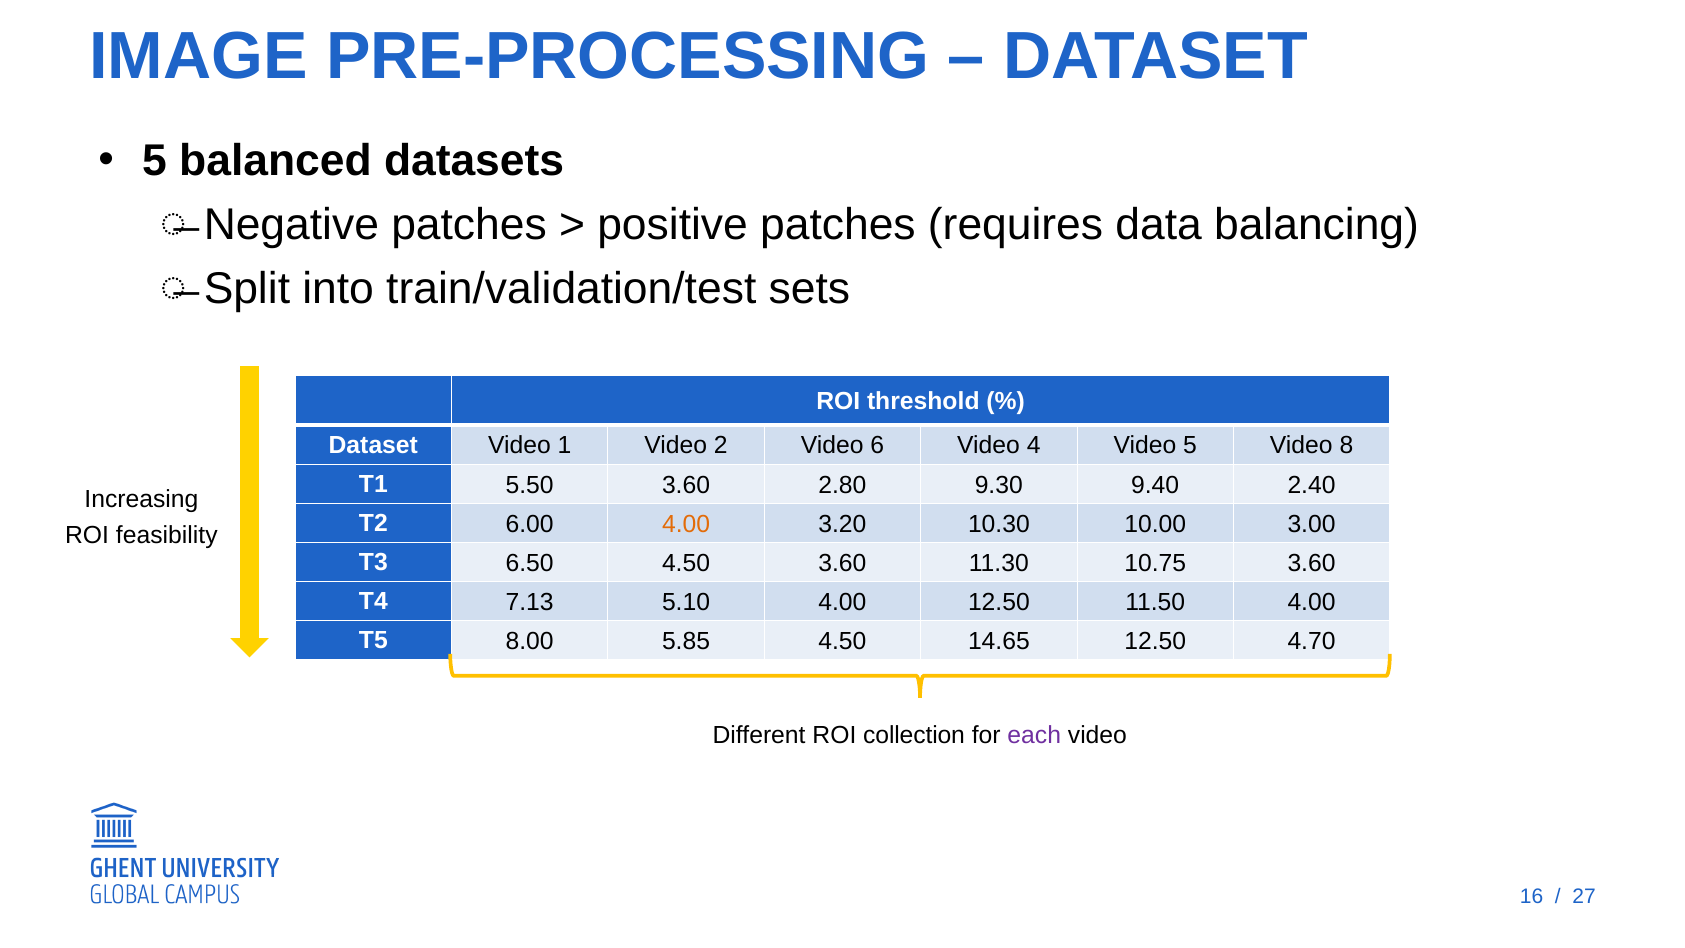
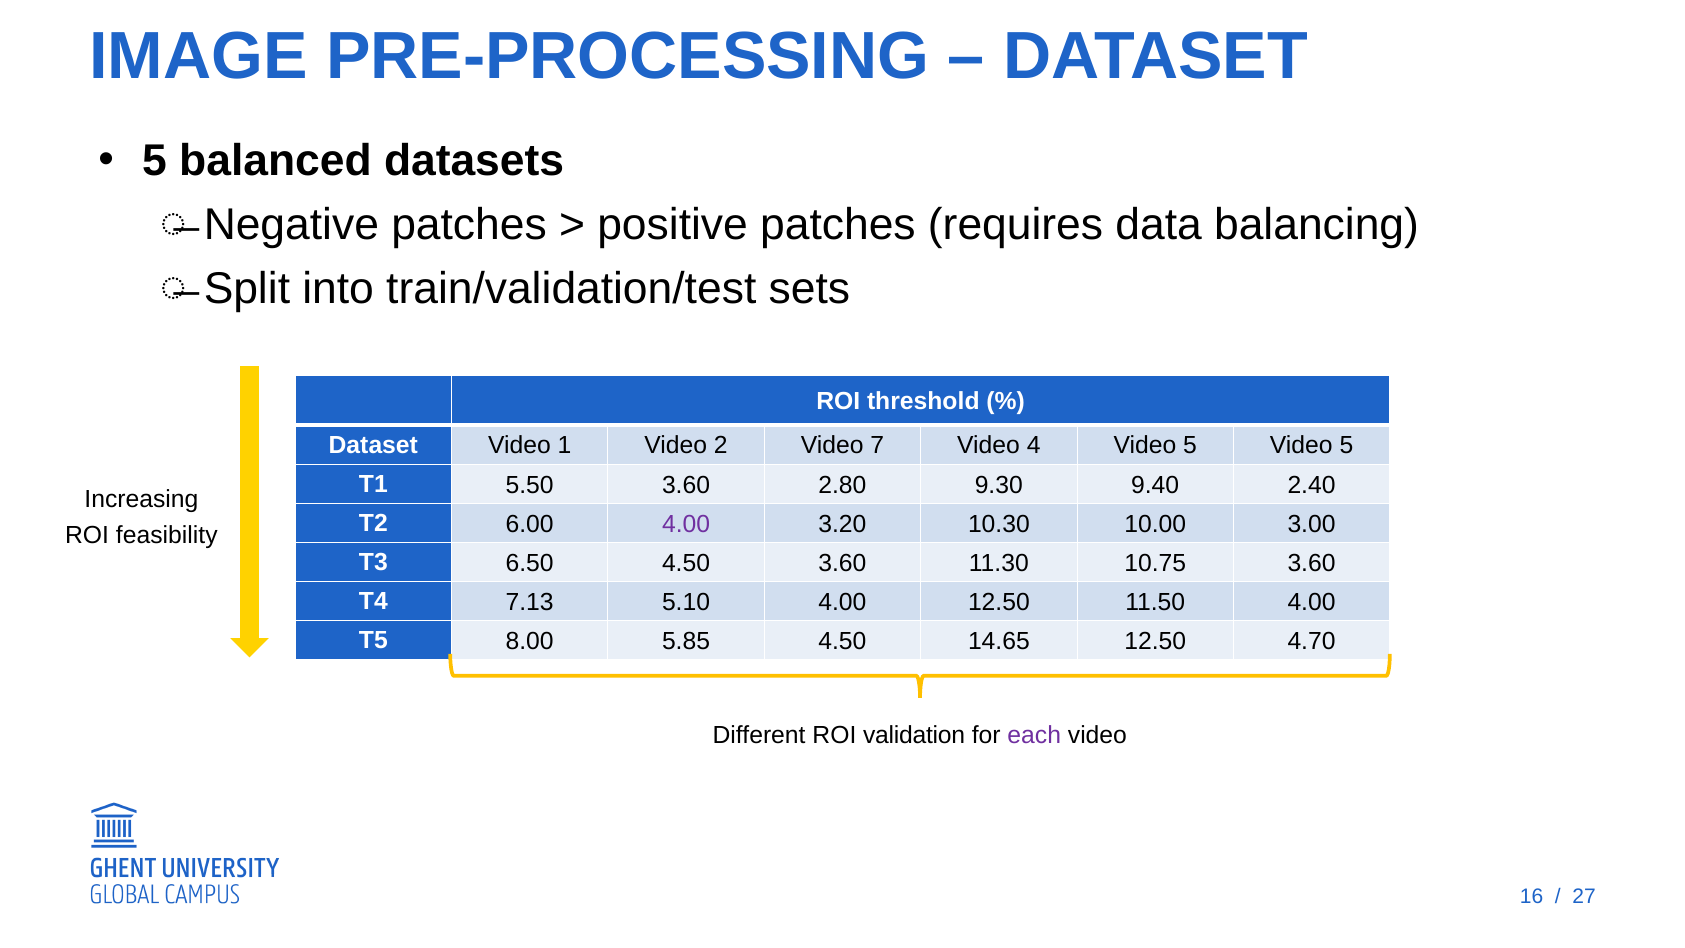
6: 6 -> 7
5 Video 8: 8 -> 5
4.00 at (686, 524) colour: orange -> purple
collection: collection -> validation
